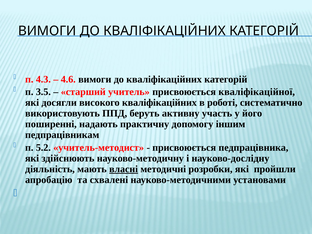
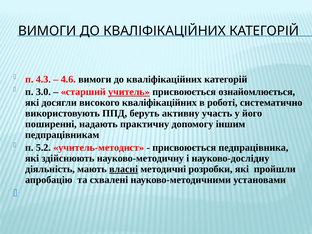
3.5: 3.5 -> 3.0
учитель underline: none -> present
кваліфікаційної: кваліфікаційної -> ознайомлюється
